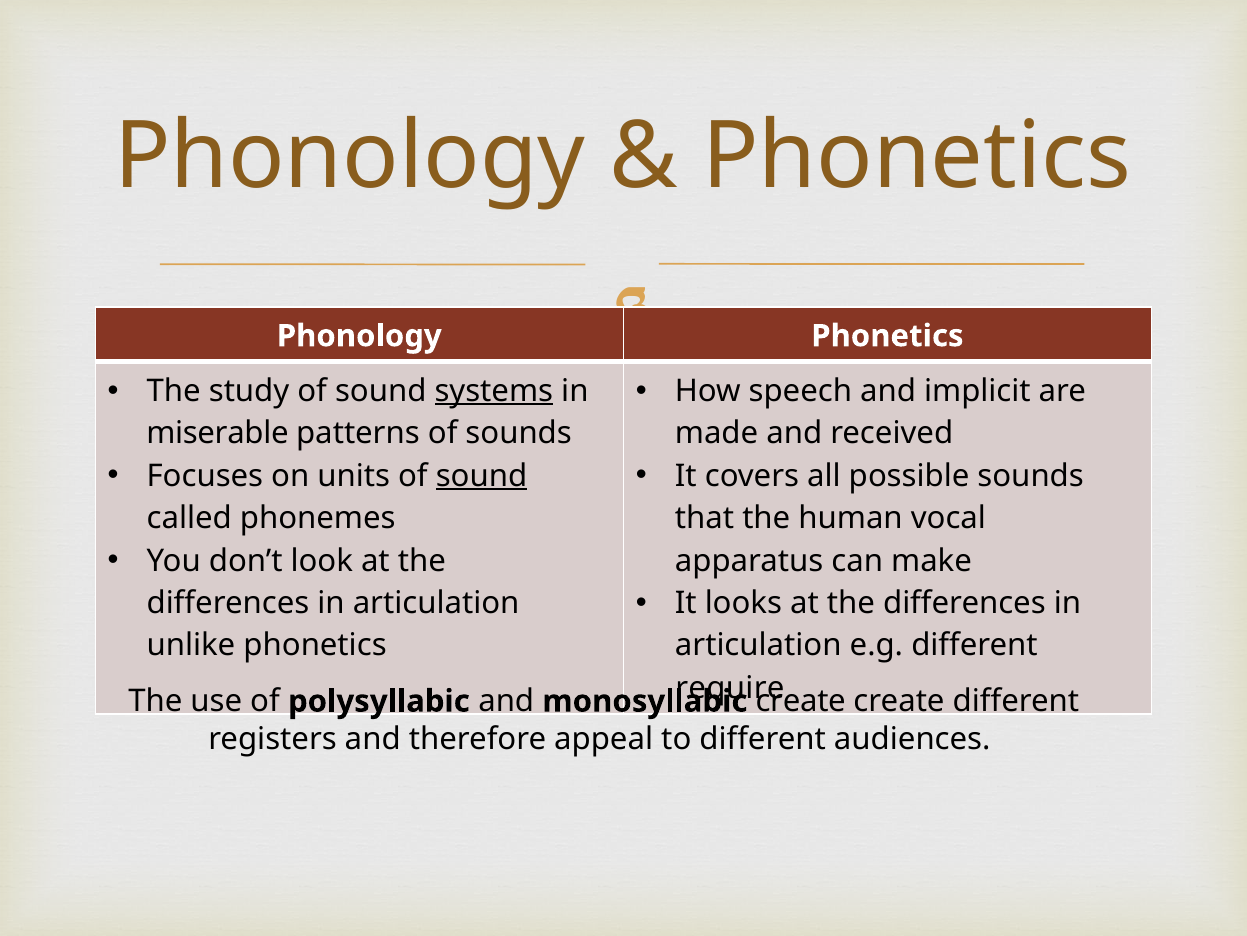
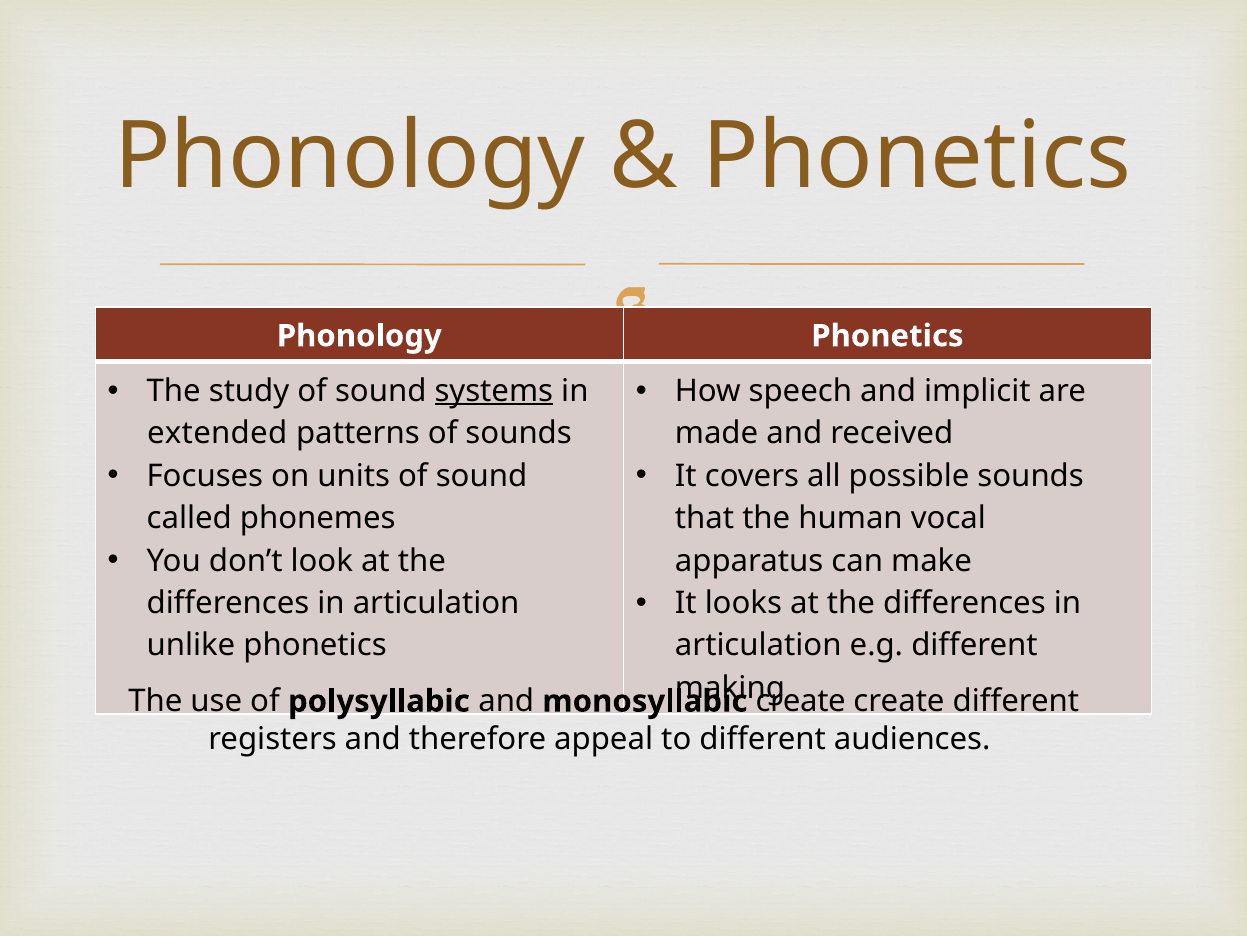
miserable: miserable -> extended
sound at (482, 476) underline: present -> none
require: require -> making
